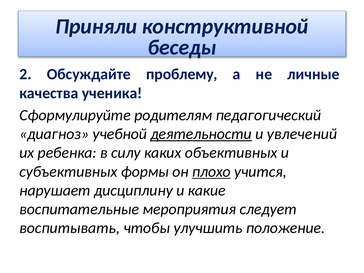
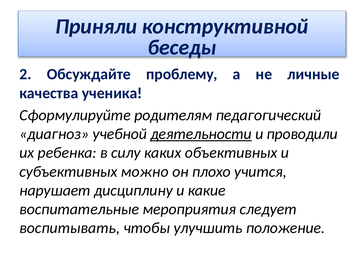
увлечений: увлечений -> проводили
формы: формы -> можно
плохо underline: present -> none
